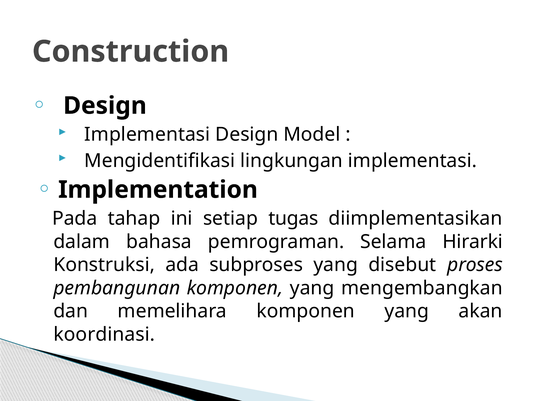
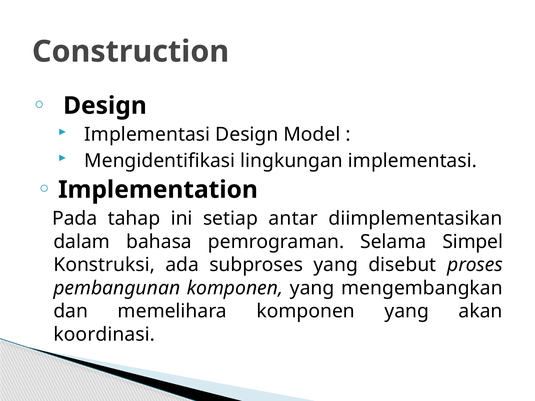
tugas: tugas -> antar
Hirarki: Hirarki -> Simpel
